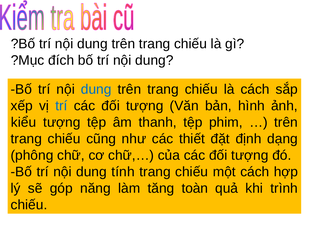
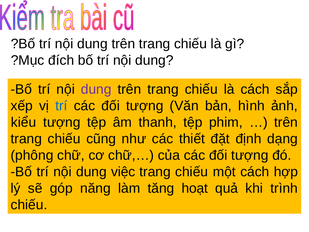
dung at (96, 89) colour: blue -> purple
tính: tính -> việc
toàn: toàn -> hoạt
